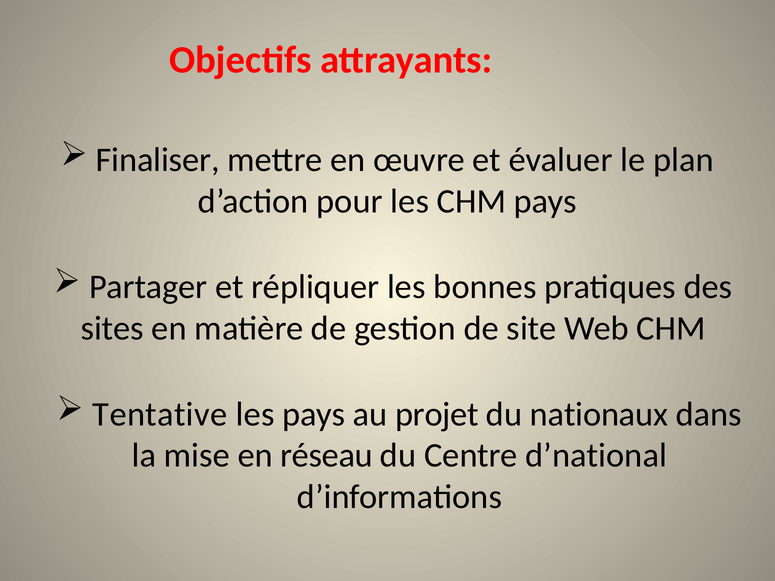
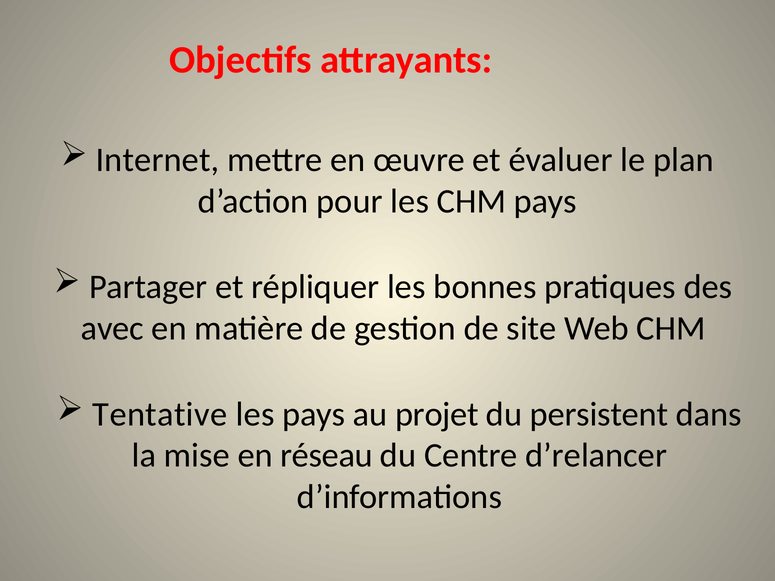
Finaliser: Finaliser -> Internet
sites: sites -> avec
nationaux: nationaux -> persistent
d’national: d’national -> d’relancer
